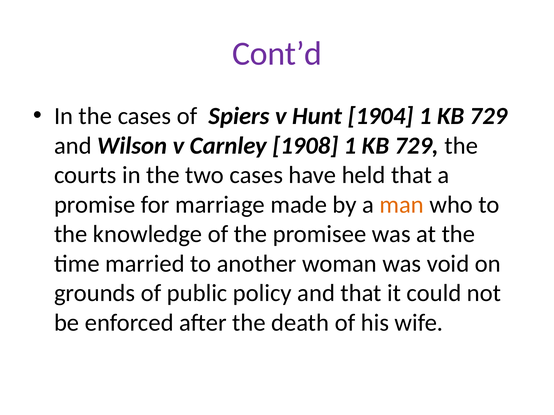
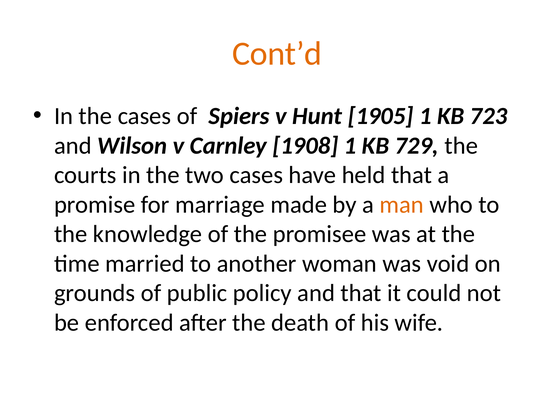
Cont’d colour: purple -> orange
1904: 1904 -> 1905
729 at (489, 116): 729 -> 723
